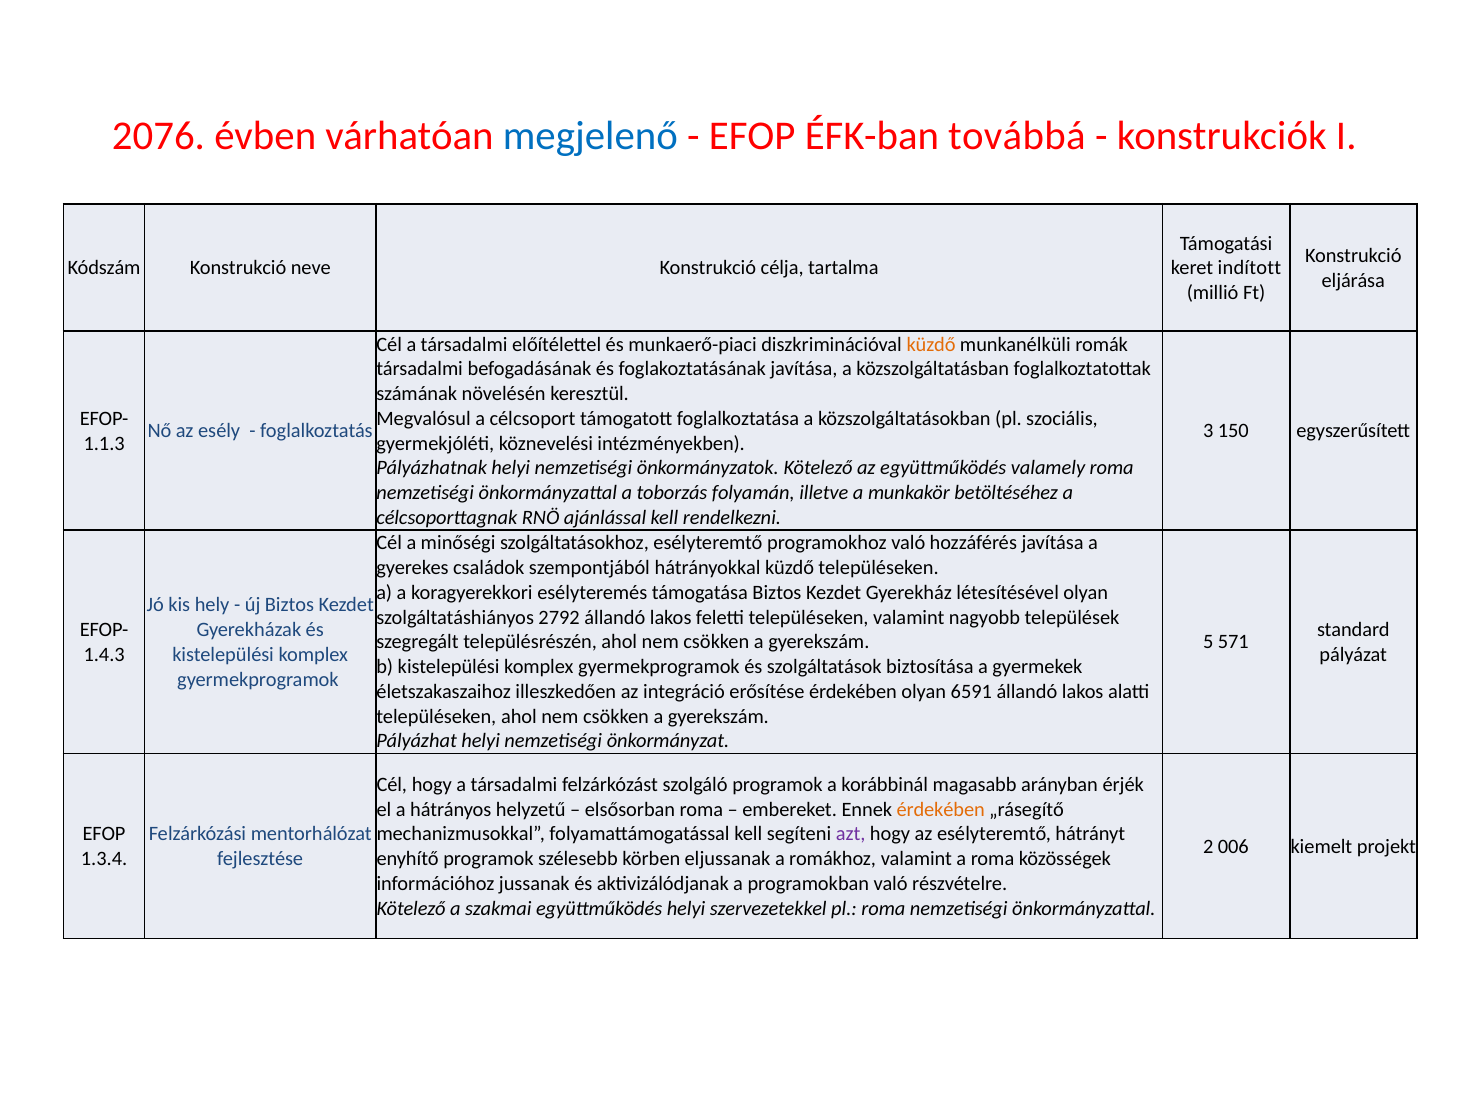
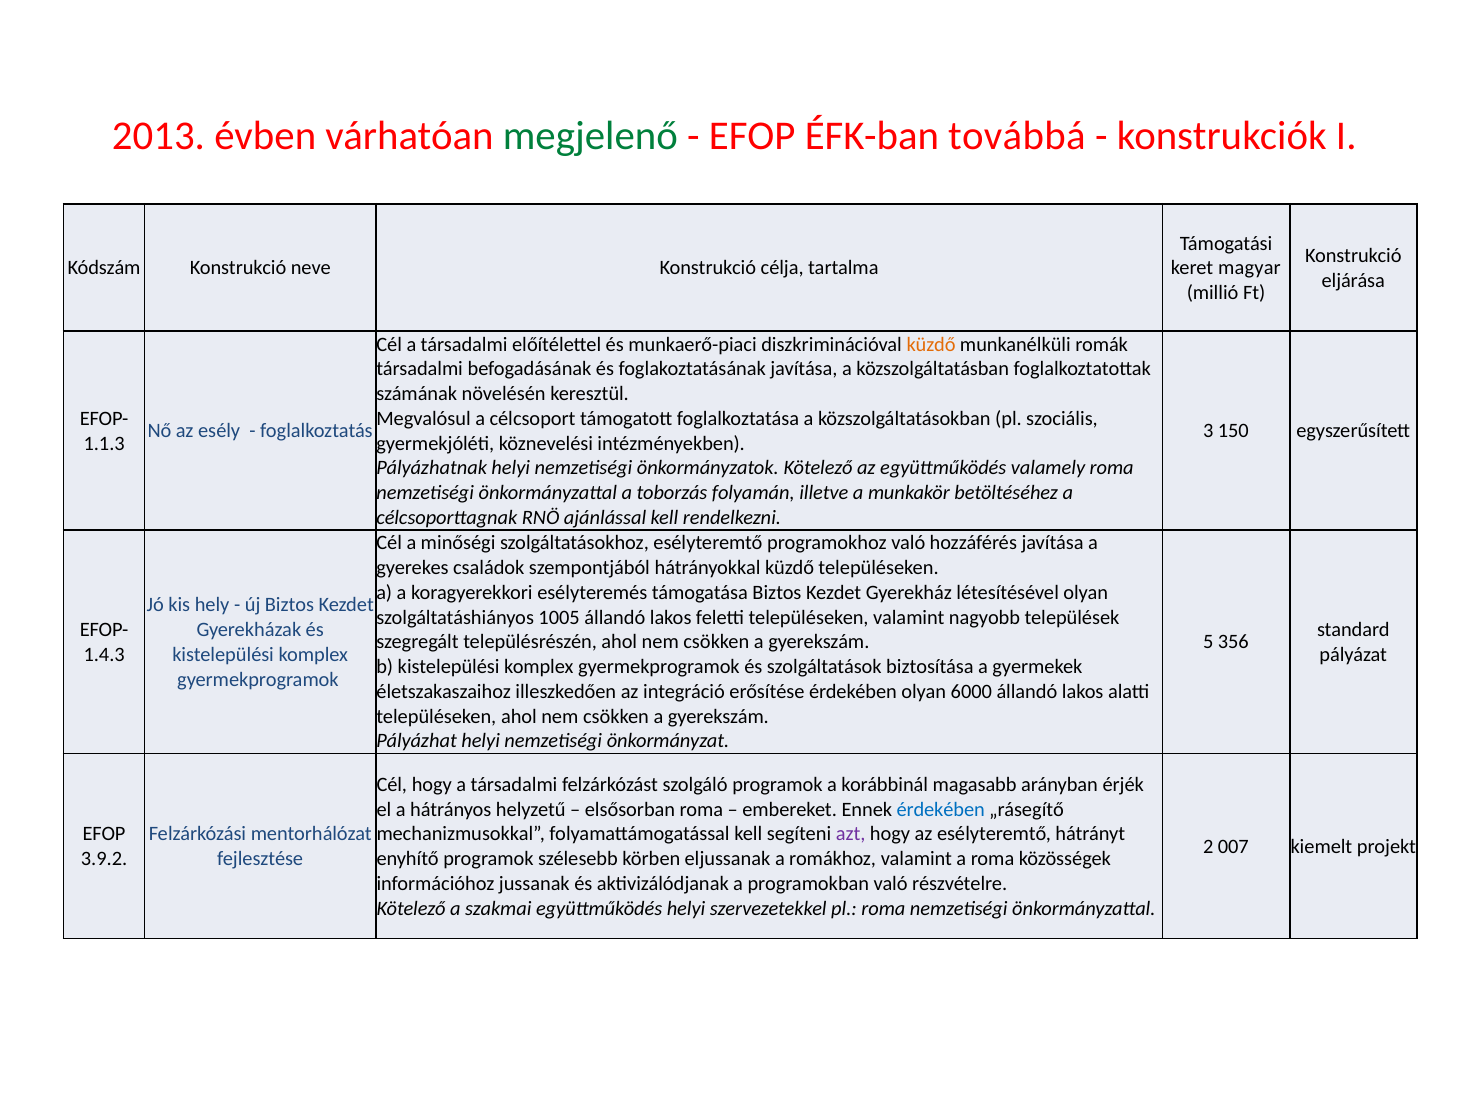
2076: 2076 -> 2013
megjelenő colour: blue -> green
indított: indított -> magyar
2792: 2792 -> 1005
571: 571 -> 356
6591: 6591 -> 6000
érdekében at (941, 809) colour: orange -> blue
006: 006 -> 007
1.3.4: 1.3.4 -> 3.9.2
